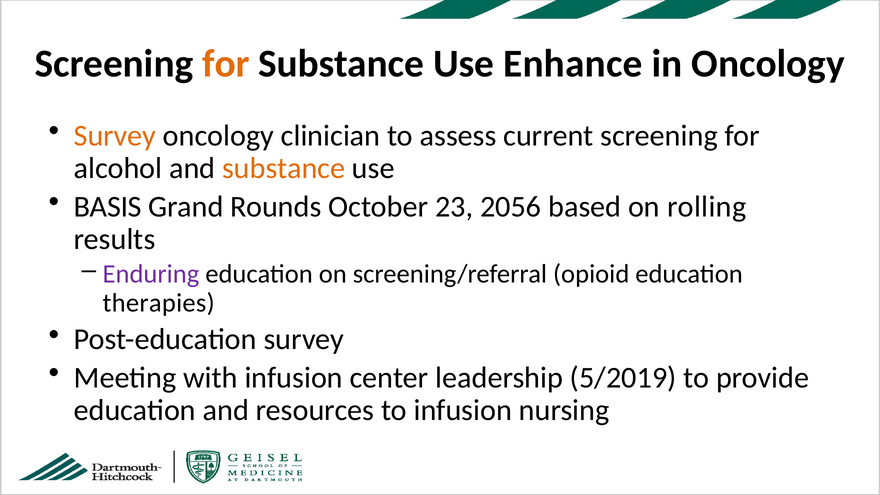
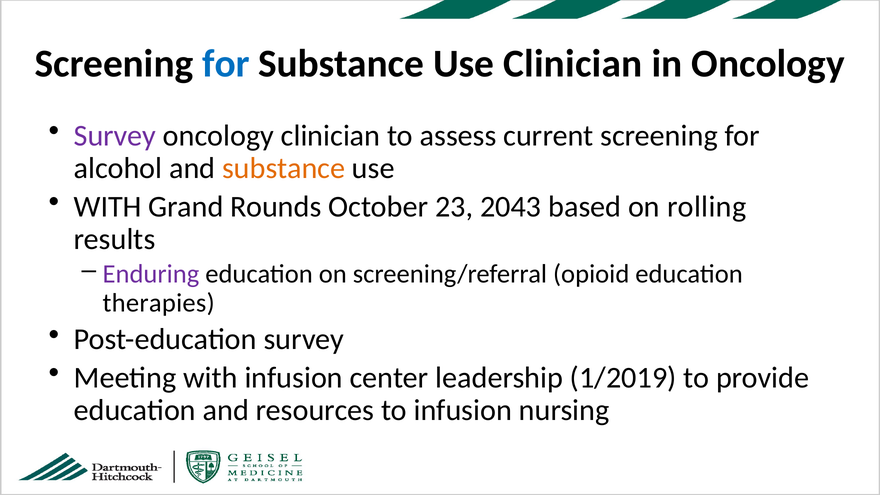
for at (226, 64) colour: orange -> blue
Use Enhance: Enhance -> Clinician
Survey at (115, 136) colour: orange -> purple
BASIS at (108, 207): BASIS -> WITH
2056: 2056 -> 2043
5/2019: 5/2019 -> 1/2019
